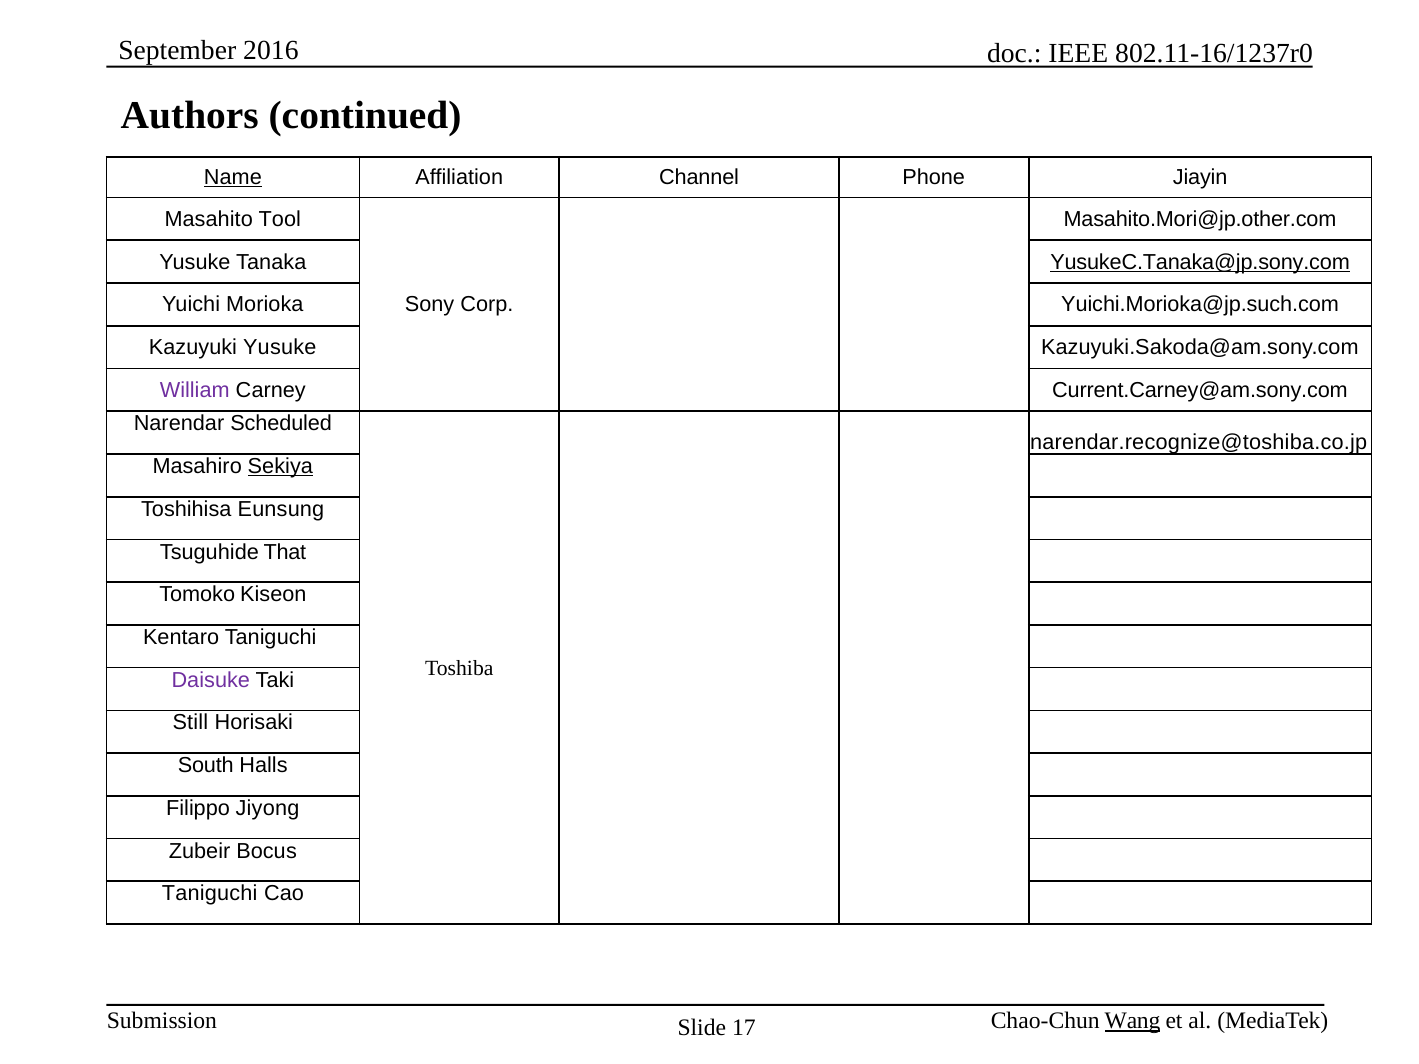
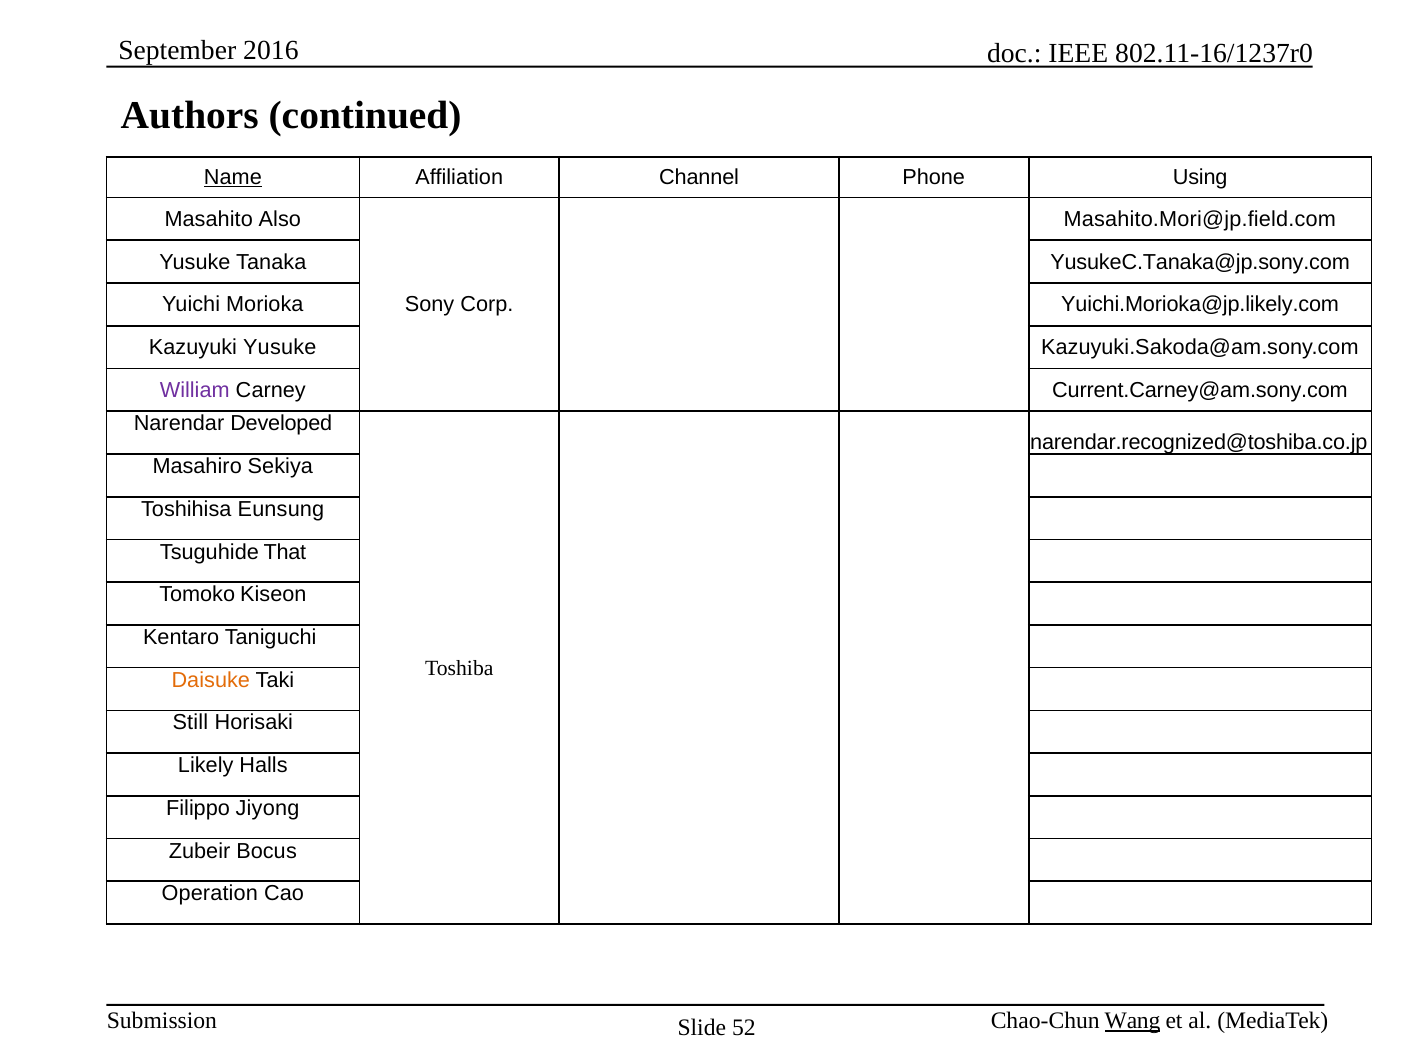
Jiayin: Jiayin -> Using
Tool: Tool -> Also
Masahito.Mori@jp.other.com: Masahito.Mori@jp.other.com -> Masahito.Mori@jp.field.com
YusukeC.Tanaka@jp.sony.com underline: present -> none
Yuichi.Morioka@jp.such.com: Yuichi.Morioka@jp.such.com -> Yuichi.Morioka@jp.likely.com
Scheduled: Scheduled -> Developed
narendar.recognize@toshiba.co.jp: narendar.recognize@toshiba.co.jp -> narendar.recognized@toshiba.co.jp
Sekiya underline: present -> none
Daisuke colour: purple -> orange
South: South -> Likely
Taniguchi at (210, 894): Taniguchi -> Operation
17: 17 -> 52
